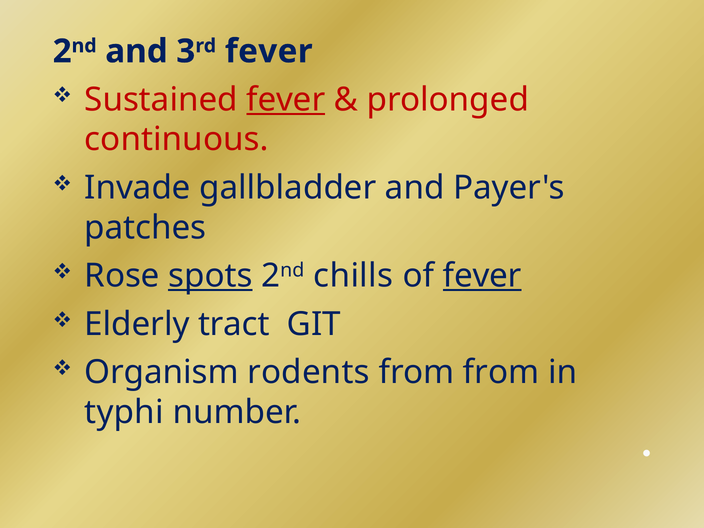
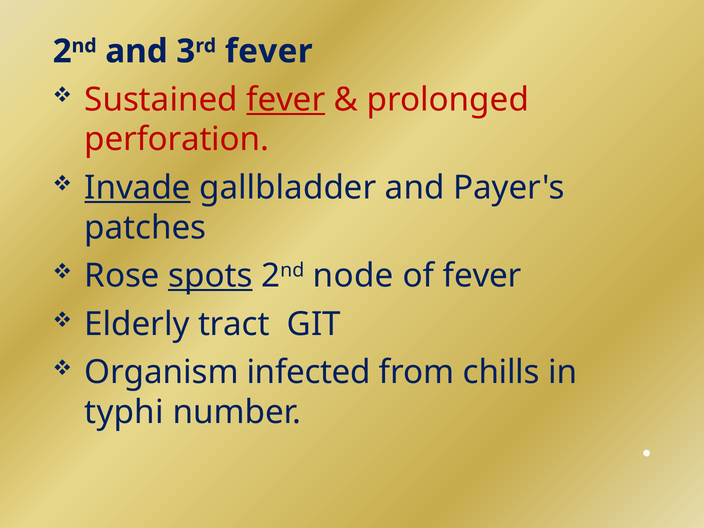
continuous: continuous -> perforation
Invade underline: none -> present
chills: chills -> node
fever at (482, 276) underline: present -> none
rodents: rodents -> infected
from from: from -> chills
